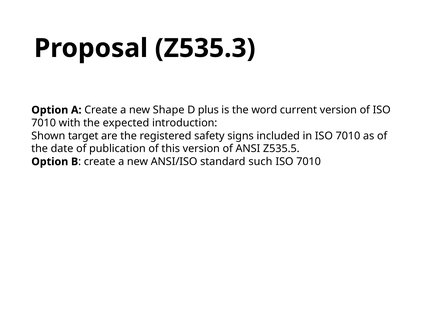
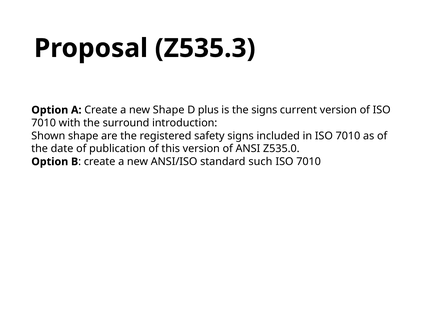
the word: word -> signs
expected: expected -> surround
Shown target: target -> shape
Z535.5: Z535.5 -> Z535.0
